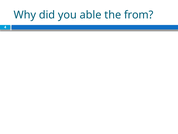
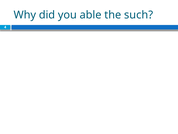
from: from -> such
